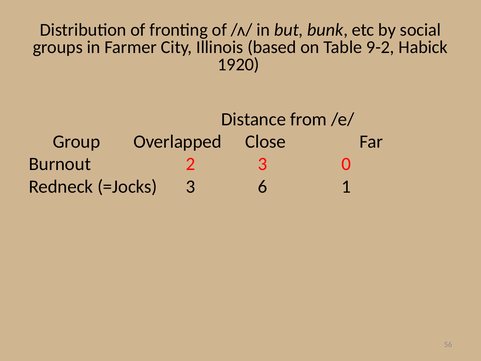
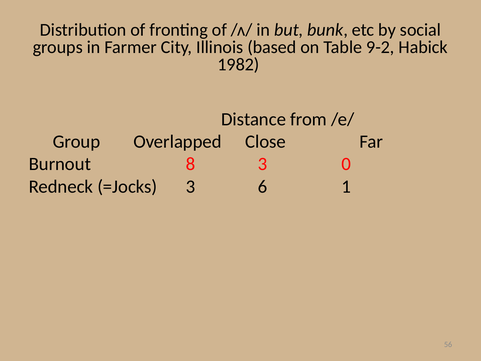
1920: 1920 -> 1982
2: 2 -> 8
